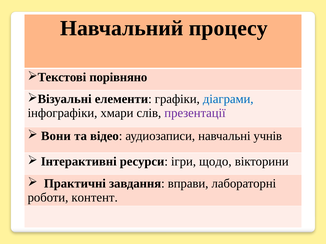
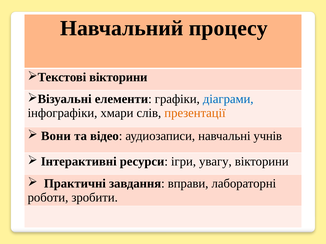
порівняно at (118, 77): порівняно -> вікторини
презентації colour: purple -> orange
щодо: щодо -> увагу
контент: контент -> зробити
